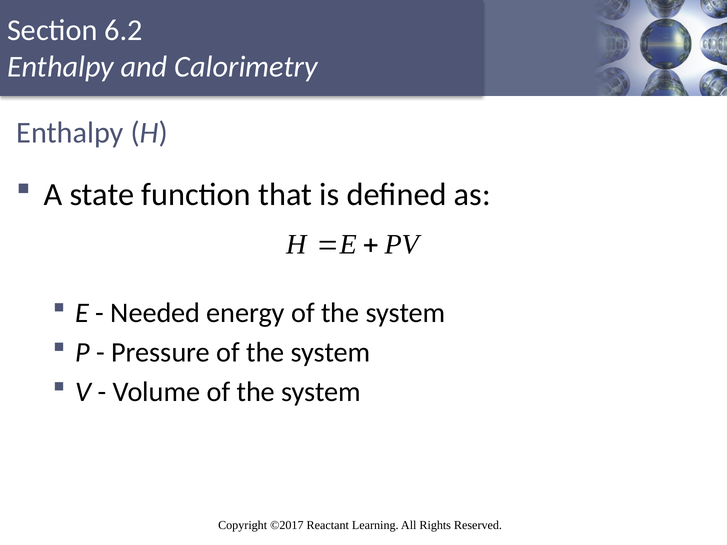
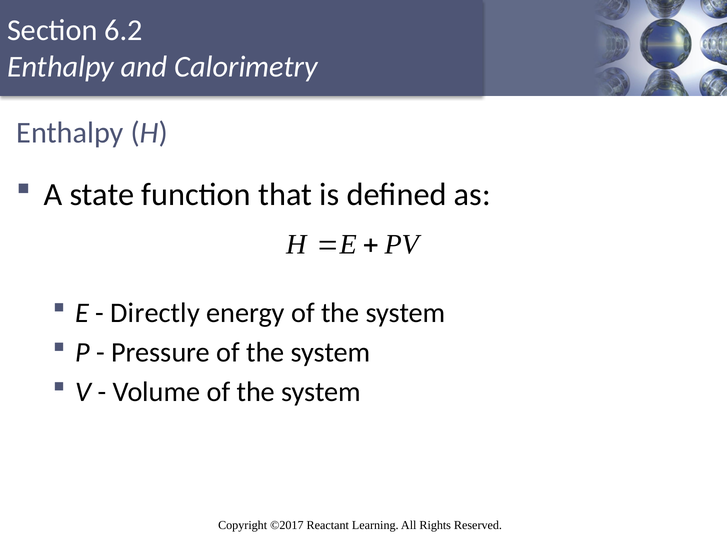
Needed: Needed -> Directly
